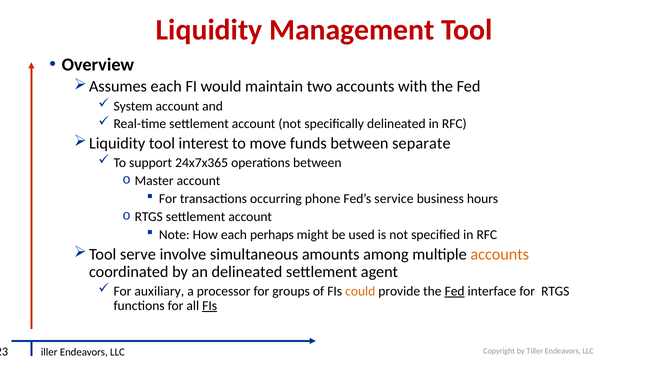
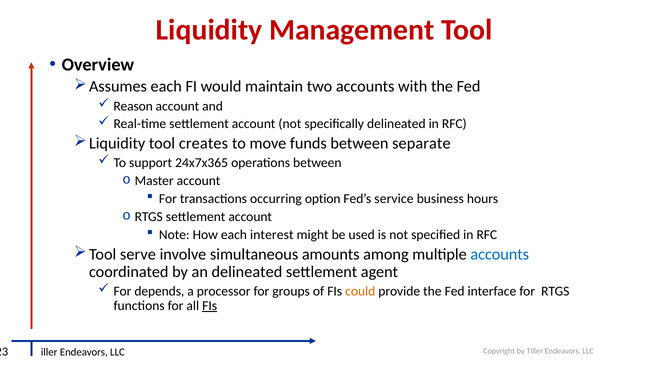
System: System -> Reason
interest: interest -> creates
phone: phone -> option
perhaps: perhaps -> interest
accounts at (500, 254) colour: orange -> blue
auxiliary: auxiliary -> depends
Fed at (455, 291) underline: present -> none
